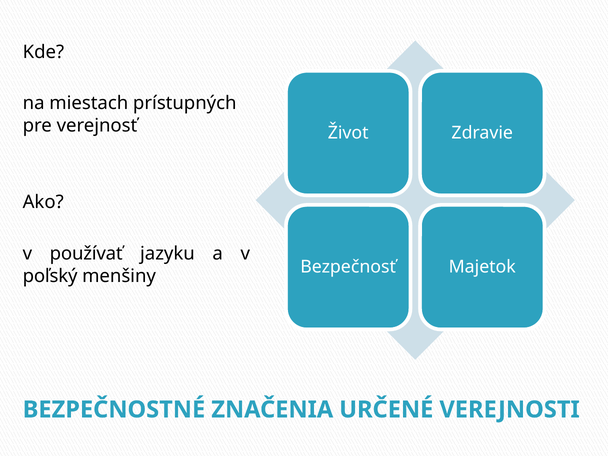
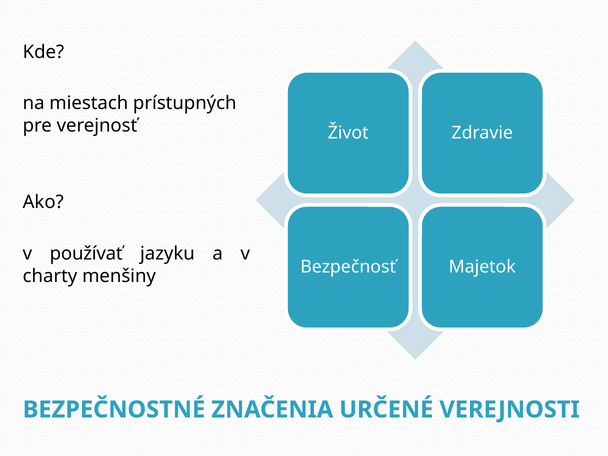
poľský: poľský -> charty
